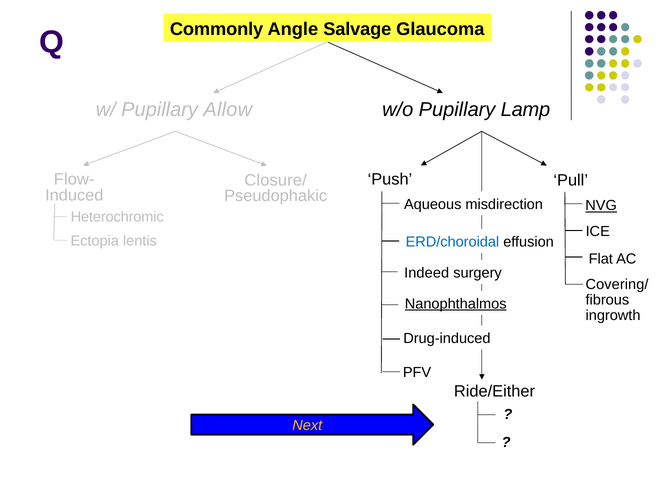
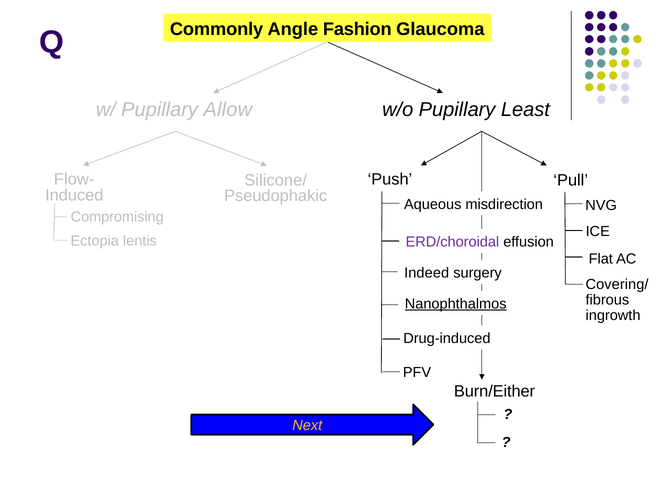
Salvage: Salvage -> Fashion
Lamp: Lamp -> Least
Closure/: Closure/ -> Silicone/
NVG underline: present -> none
Heterochromic: Heterochromic -> Compromising
ERD/choroidal colour: blue -> purple
Ride/Either: Ride/Either -> Burn/Either
